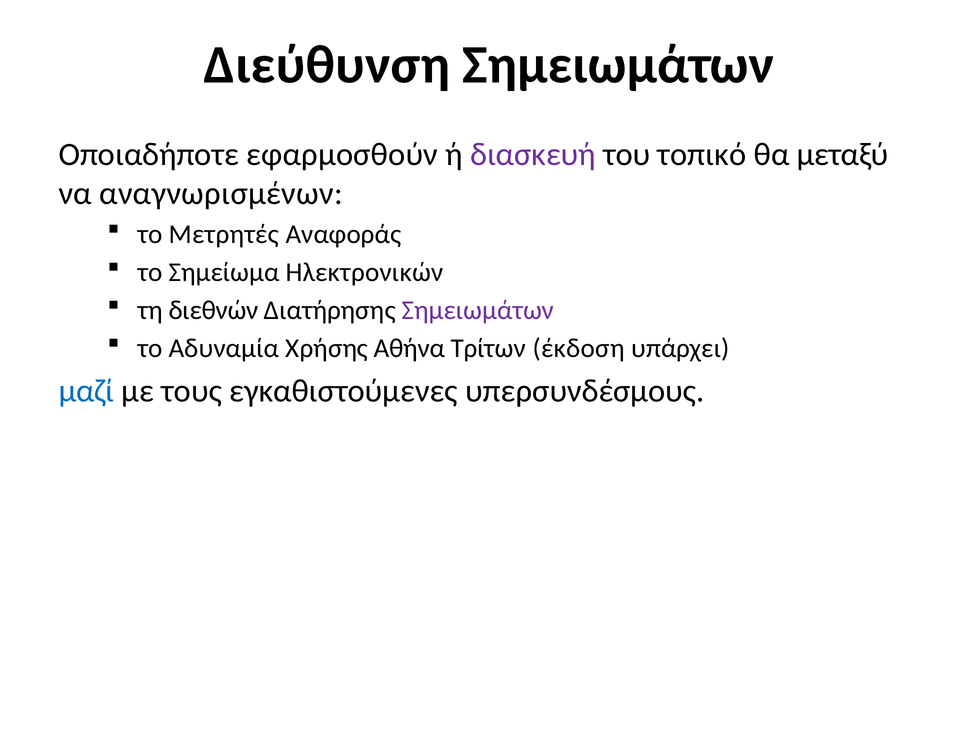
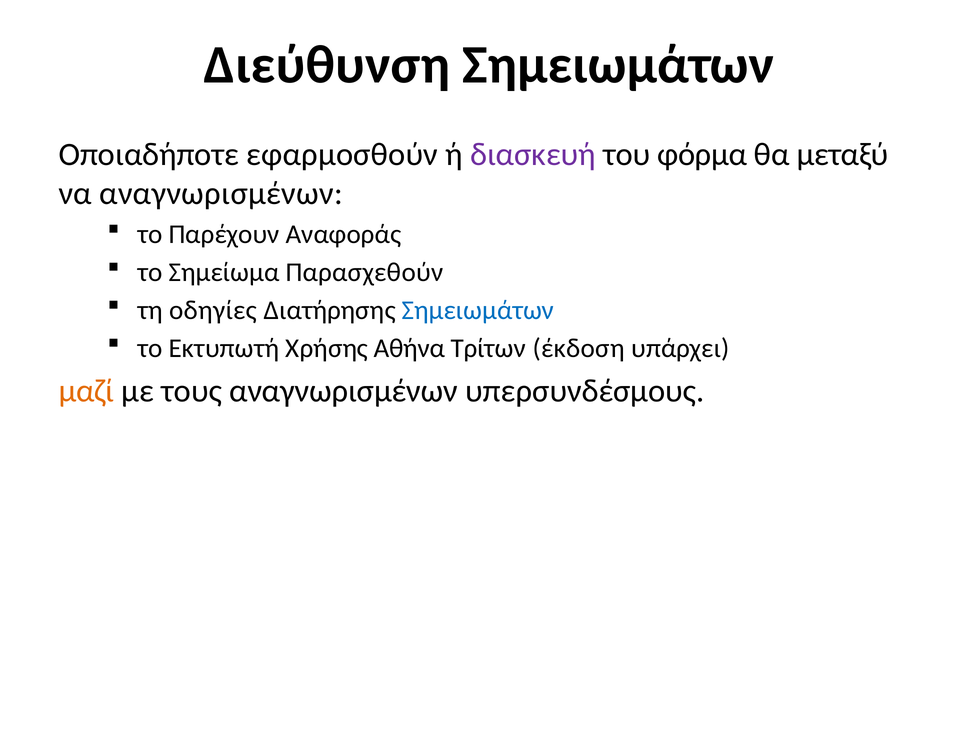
τοπικό: τοπικό -> φόρμα
Μετρητές: Μετρητές -> Παρέχουν
Ηλεκτρονικών: Ηλεκτρονικών -> Παρασχεθούν
διεθνών: διεθνών -> οδηγίες
Σημειωμάτων at (478, 310) colour: purple -> blue
Αδυναμία: Αδυναμία -> Εκτυπωτή
μαζί colour: blue -> orange
τους εγκαθιστούμενες: εγκαθιστούμενες -> αναγνωρισμένων
